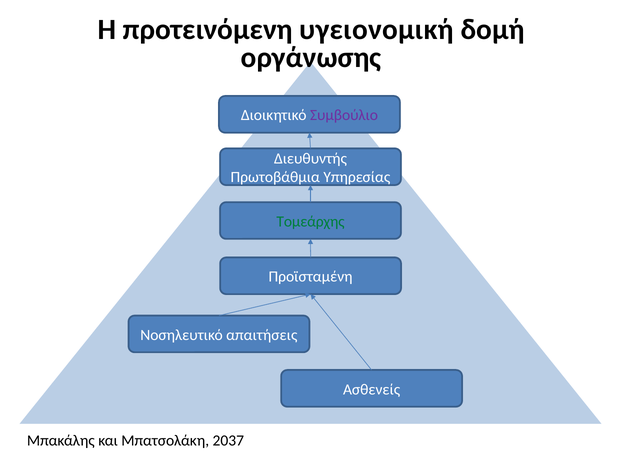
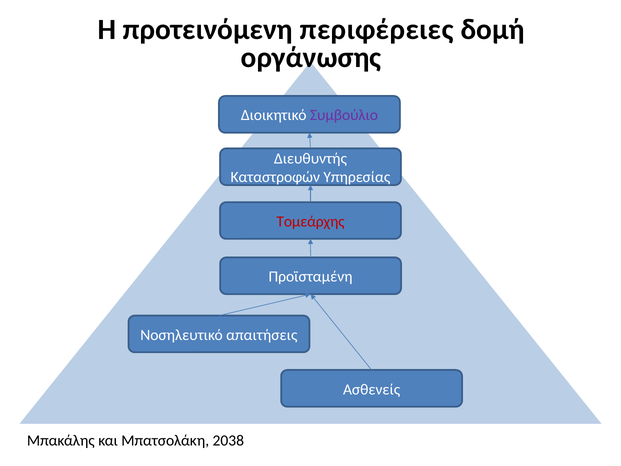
υγειονομική: υγειονομική -> περιφέρειες
Πρωτοβάθμια: Πρωτοβάθμια -> Καταστροφών
Τομεάρχης colour: green -> red
2037: 2037 -> 2038
